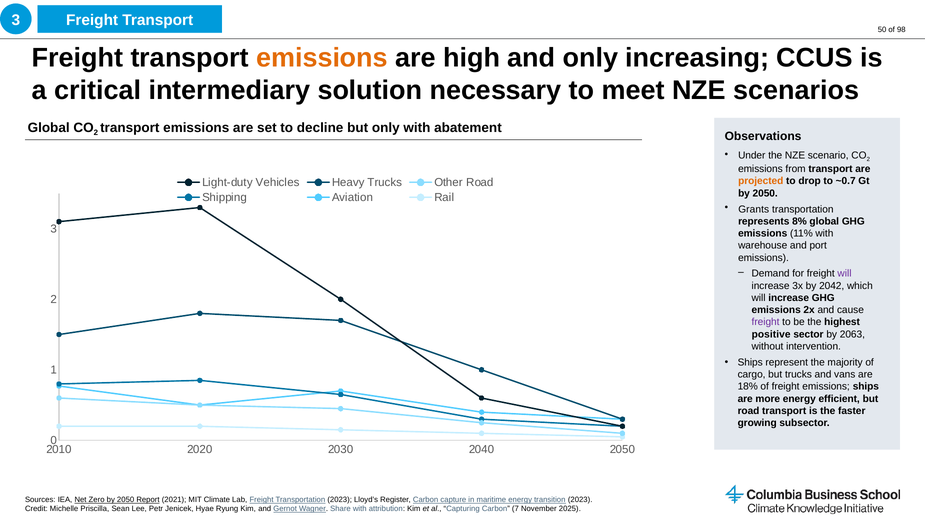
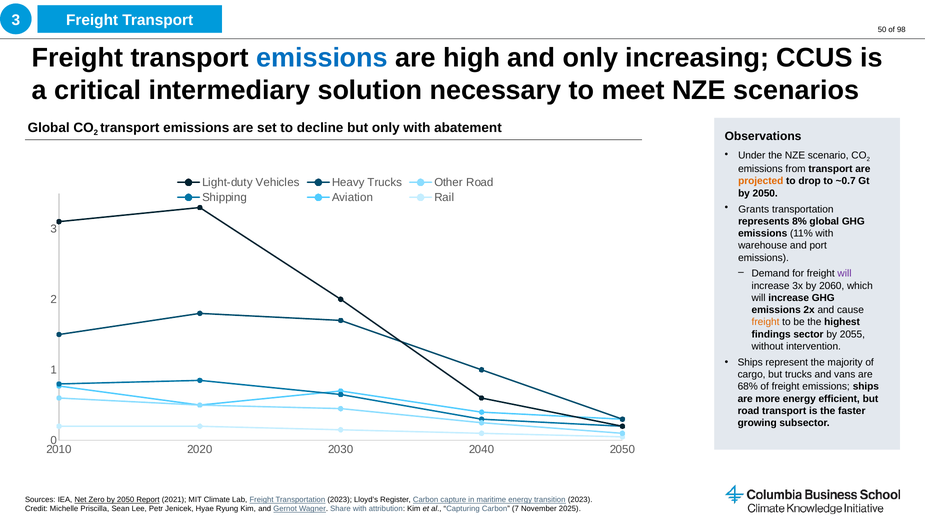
emissions at (322, 58) colour: orange -> blue
2042: 2042 -> 2060
freight at (766, 322) colour: purple -> orange
positive: positive -> findings
2063: 2063 -> 2055
18%: 18% -> 68%
